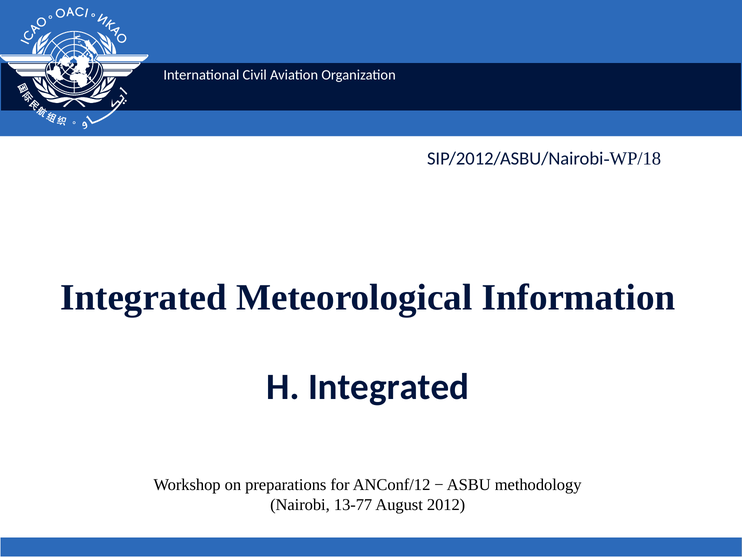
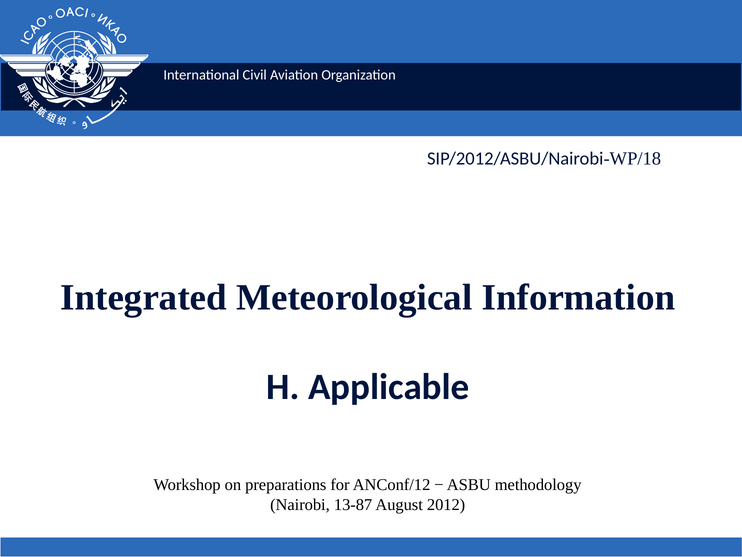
H Integrated: Integrated -> Applicable
13-77: 13-77 -> 13-87
